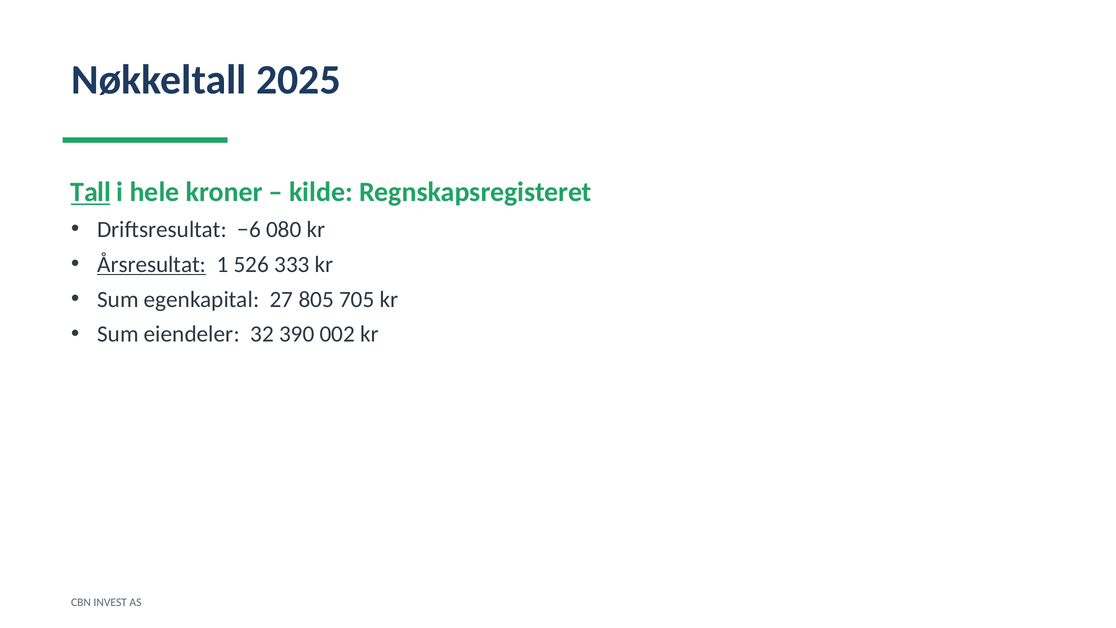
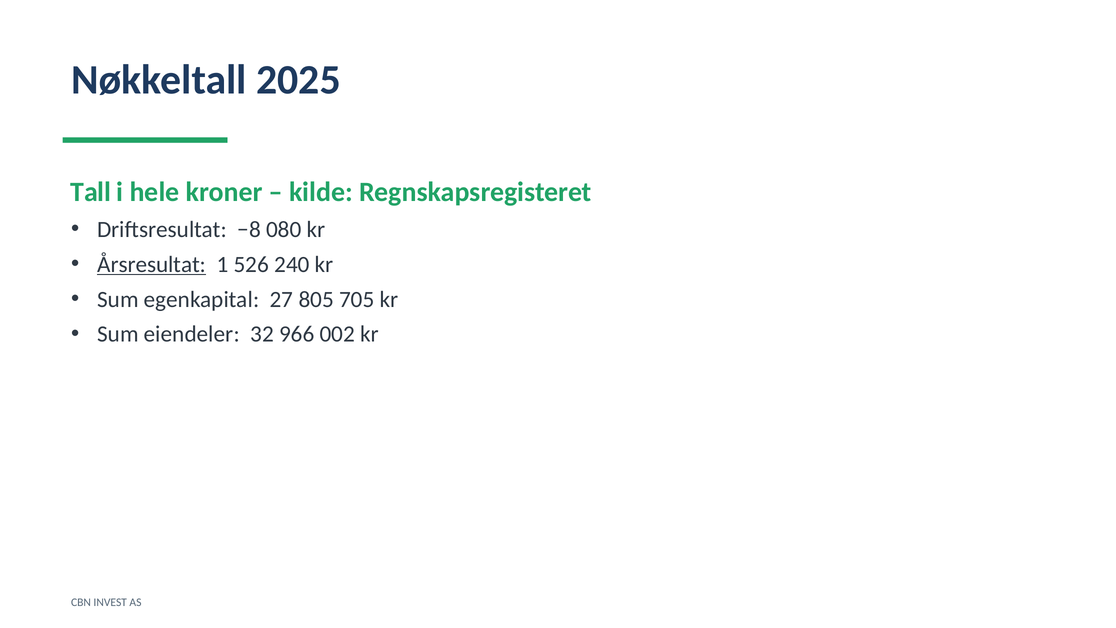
Tall underline: present -> none
−6: −6 -> −8
333: 333 -> 240
390: 390 -> 966
